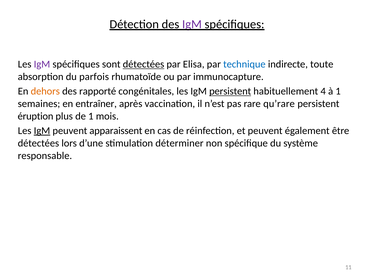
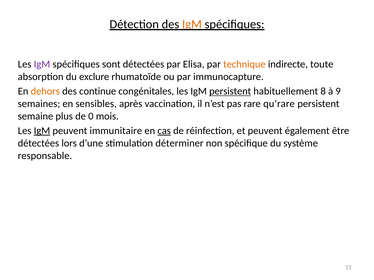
IgM at (192, 24) colour: purple -> orange
détectées at (144, 64) underline: present -> none
technique colour: blue -> orange
parfois: parfois -> exclure
rapporté: rapporté -> continue
4: 4 -> 8
à 1: 1 -> 9
entraîner: entraîner -> sensibles
éruption: éruption -> semaine
de 1: 1 -> 0
apparaissent: apparaissent -> immunitaire
cas underline: none -> present
